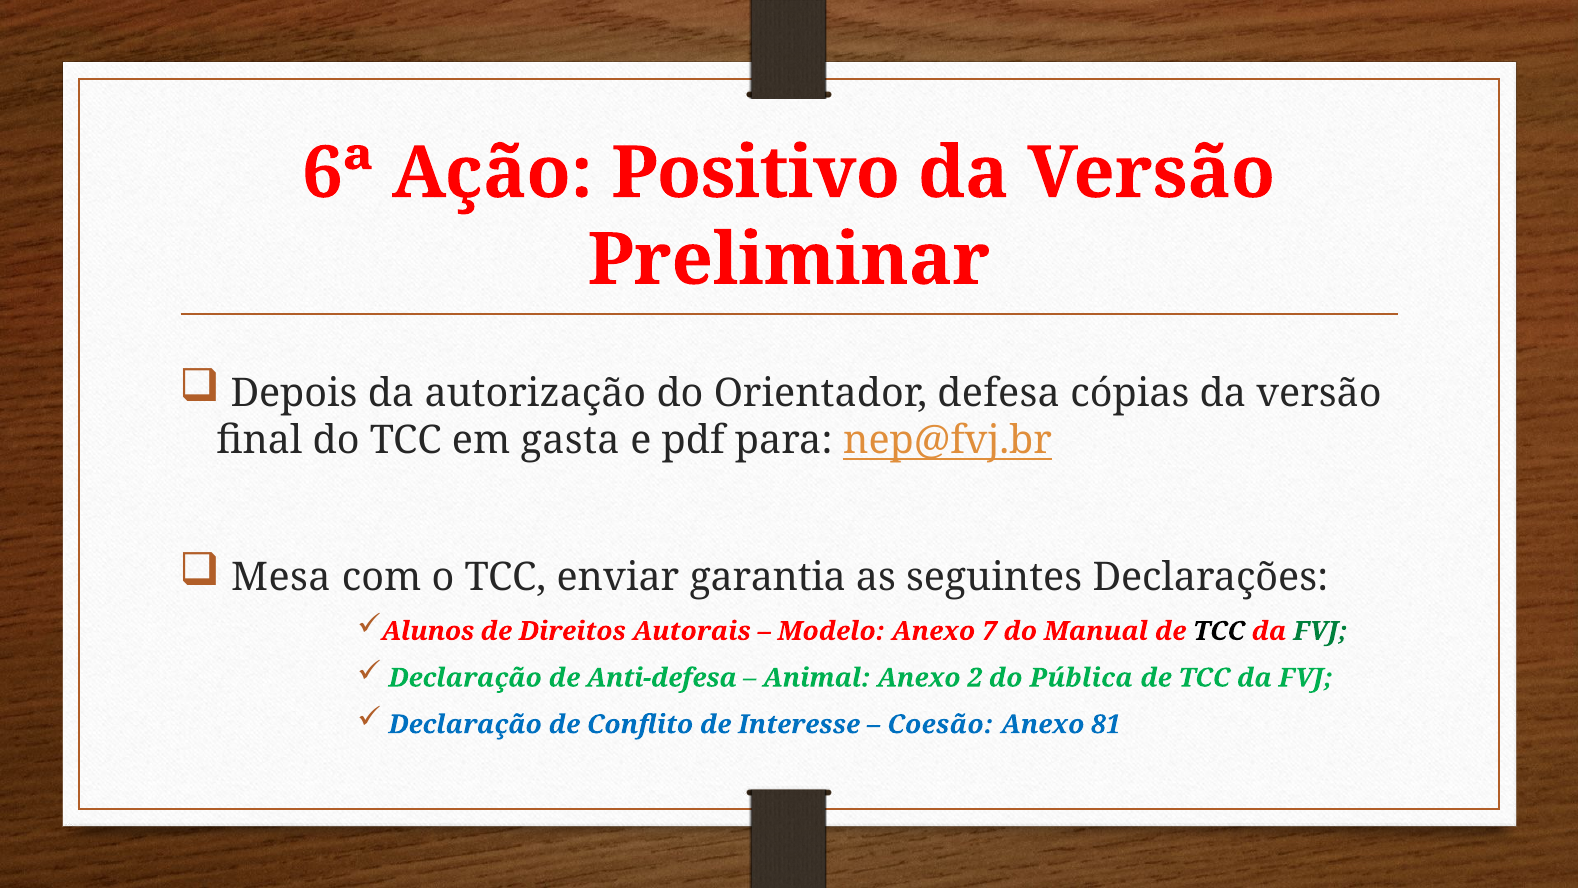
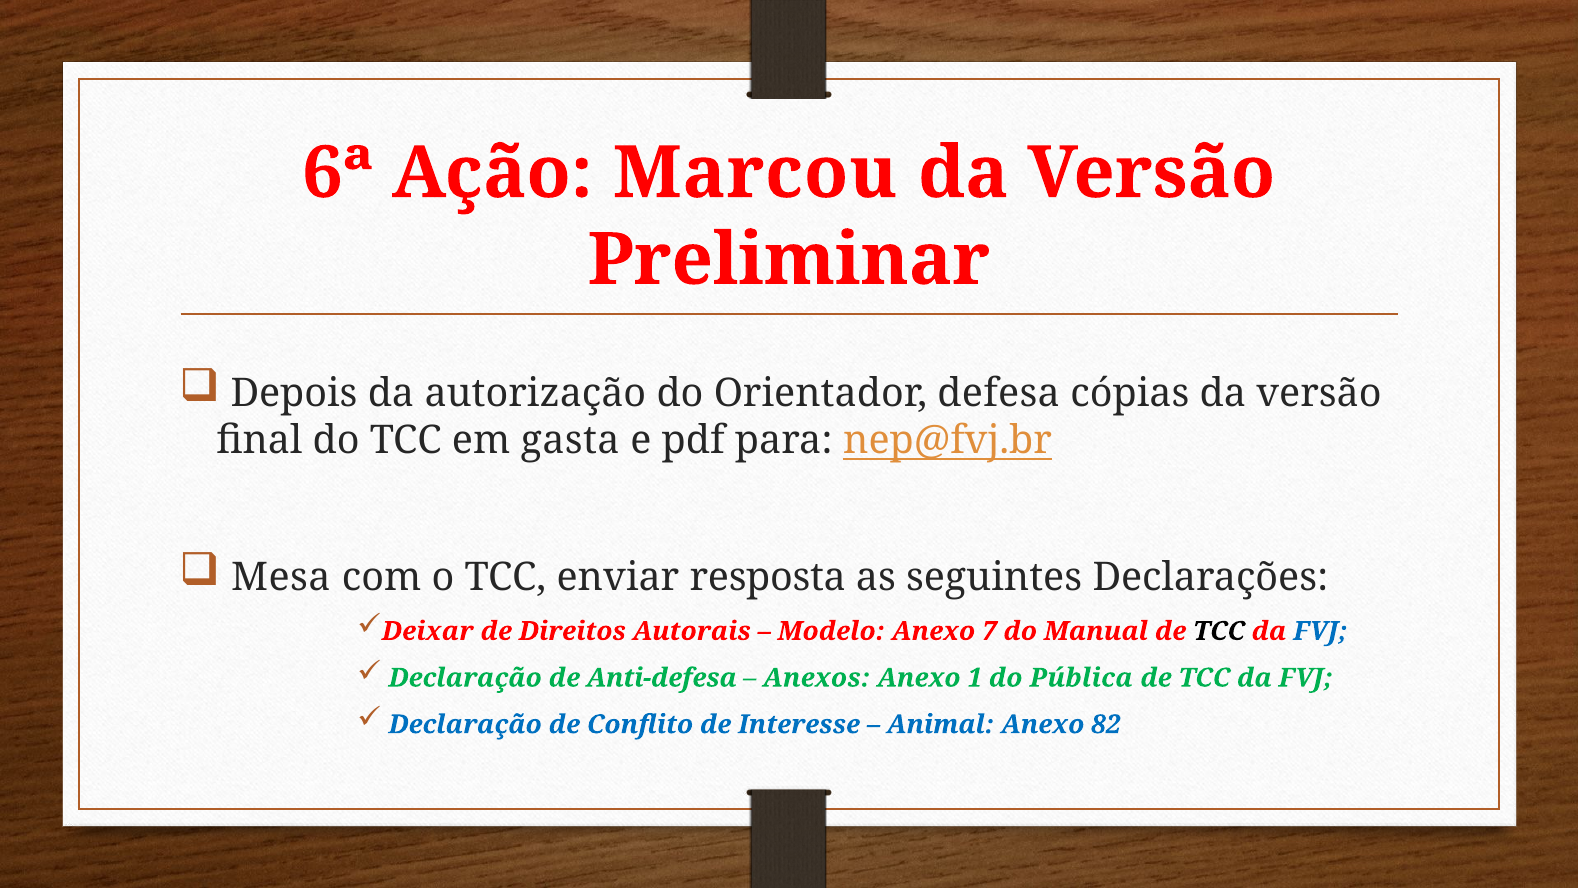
Positivo: Positivo -> Marcou
garantia: garantia -> resposta
Alunos: Alunos -> Deixar
FVJ at (1320, 631) colour: green -> blue
Animal: Animal -> Anexos
2: 2 -> 1
Coesão: Coesão -> Animal
81: 81 -> 82
